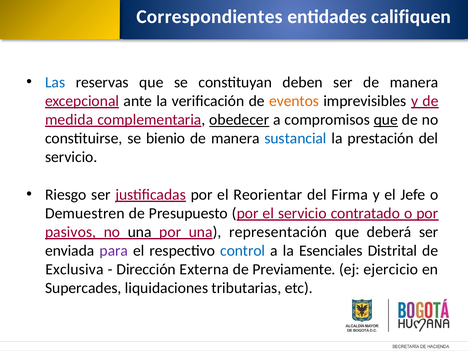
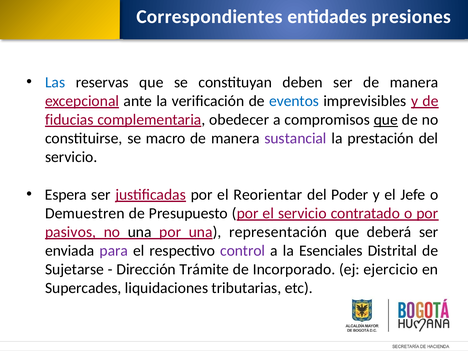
califiquen: califiquen -> presiones
eventos colour: orange -> blue
medida: medida -> fiducias
obedecer underline: present -> none
bienio: bienio -> macro
sustancial colour: blue -> purple
Riesgo: Riesgo -> Espera
Firma: Firma -> Poder
control colour: blue -> purple
Exclusiva: Exclusiva -> Sujetarse
Externa: Externa -> Trámite
Previamente: Previamente -> Incorporado
